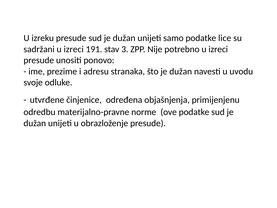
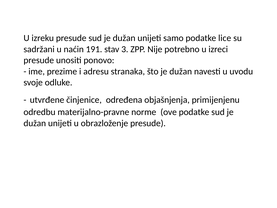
sadržani u izreci: izreci -> naćin
